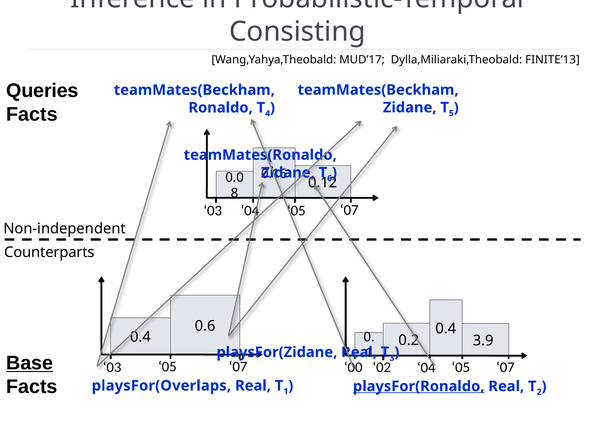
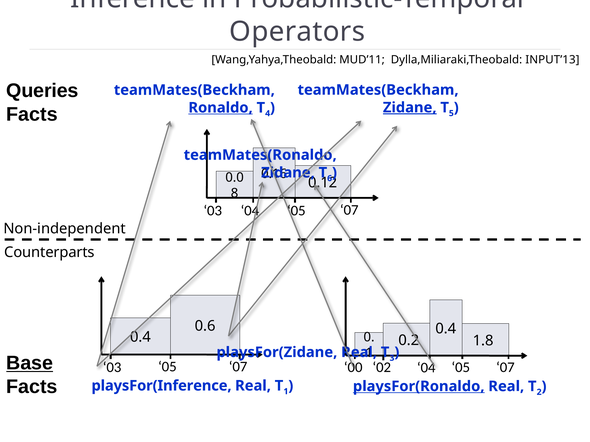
Consisting: Consisting -> Operators
MUD’17: MUD’17 -> MUD’11
FINITE’13: FINITE’13 -> INPUT’13
Zidane at (410, 108) underline: none -> present
Ronaldo underline: none -> present
3.9: 3.9 -> 1.8
playsFor(Overlaps: playsFor(Overlaps -> playsFor(Inference
